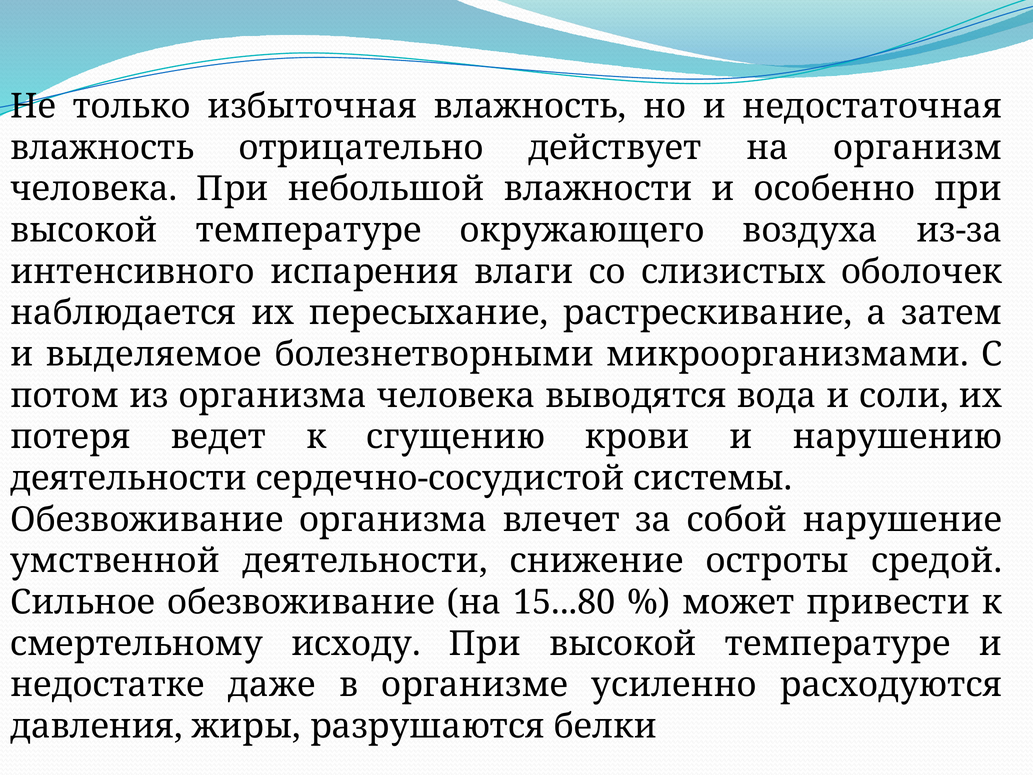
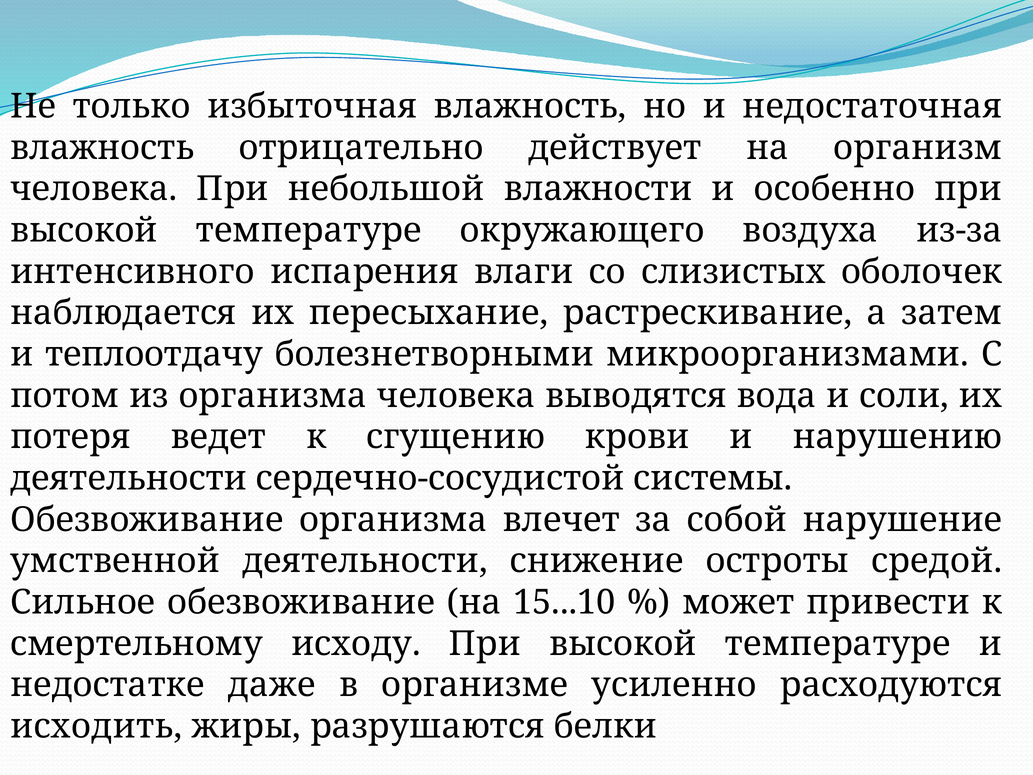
выделяемое: выделяемое -> теплоотдачу
15...80: 15...80 -> 15...10
давления: давления -> исходить
